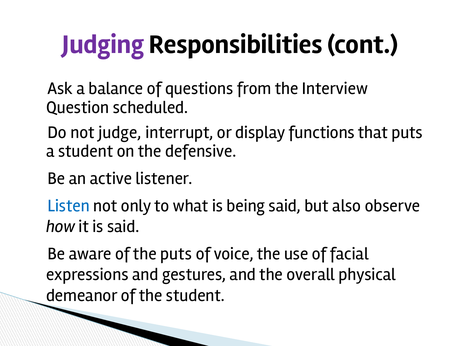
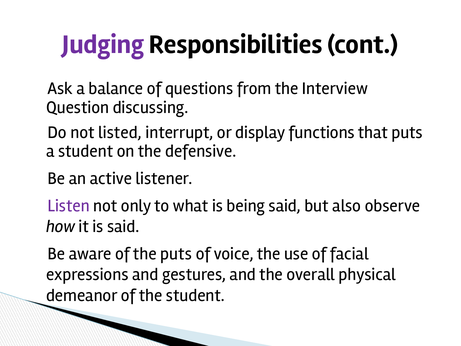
scheduled: scheduled -> discussing
judge: judge -> listed
Listen colour: blue -> purple
